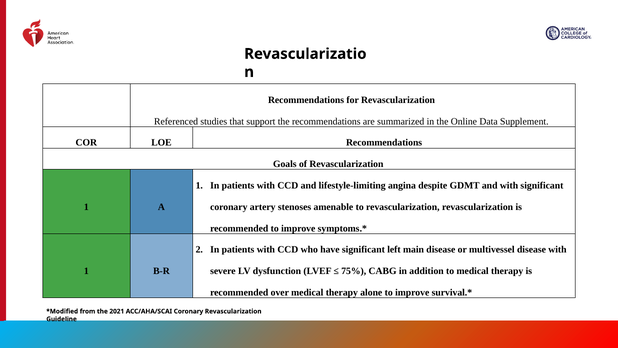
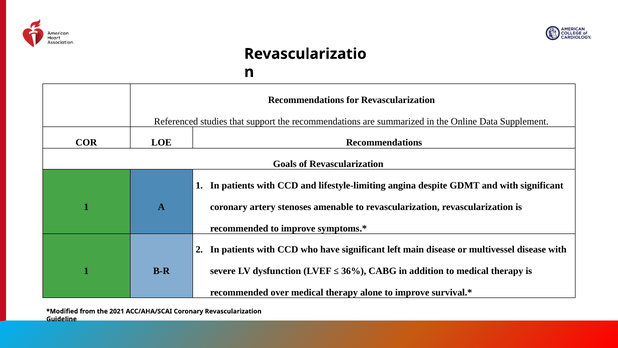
75%: 75% -> 36%
